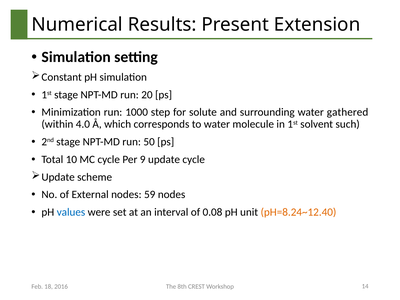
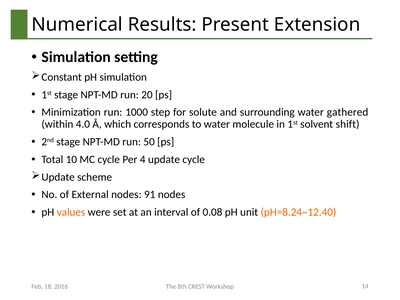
such: such -> shift
9: 9 -> 4
59: 59 -> 91
values colour: blue -> orange
